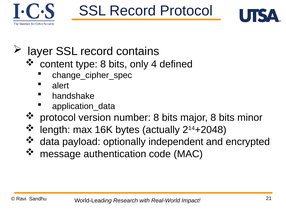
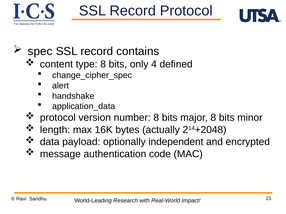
layer: layer -> spec
